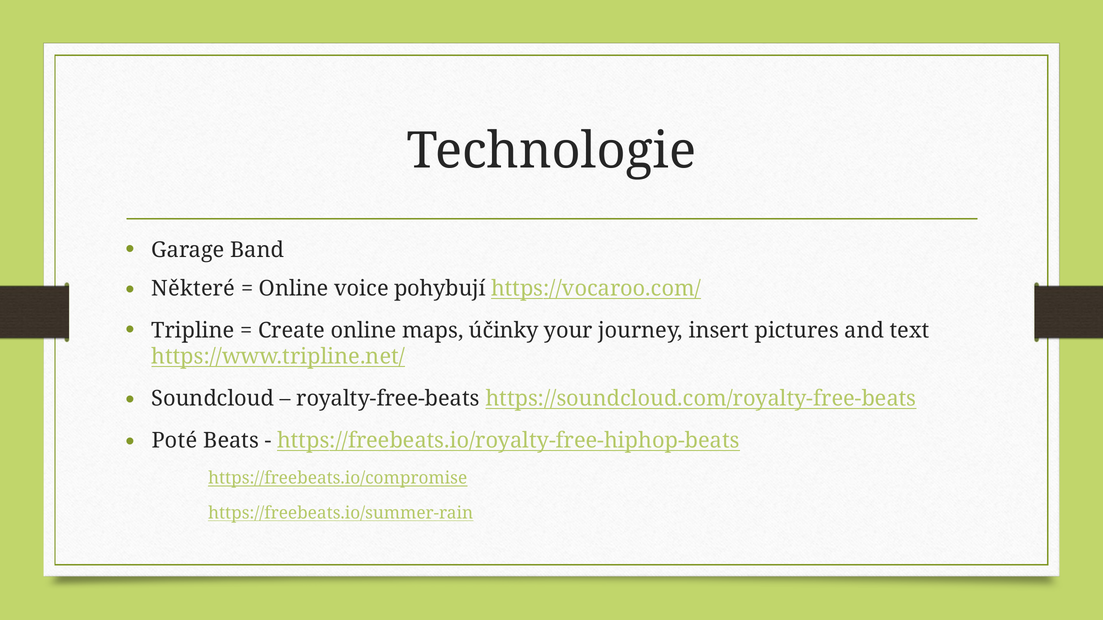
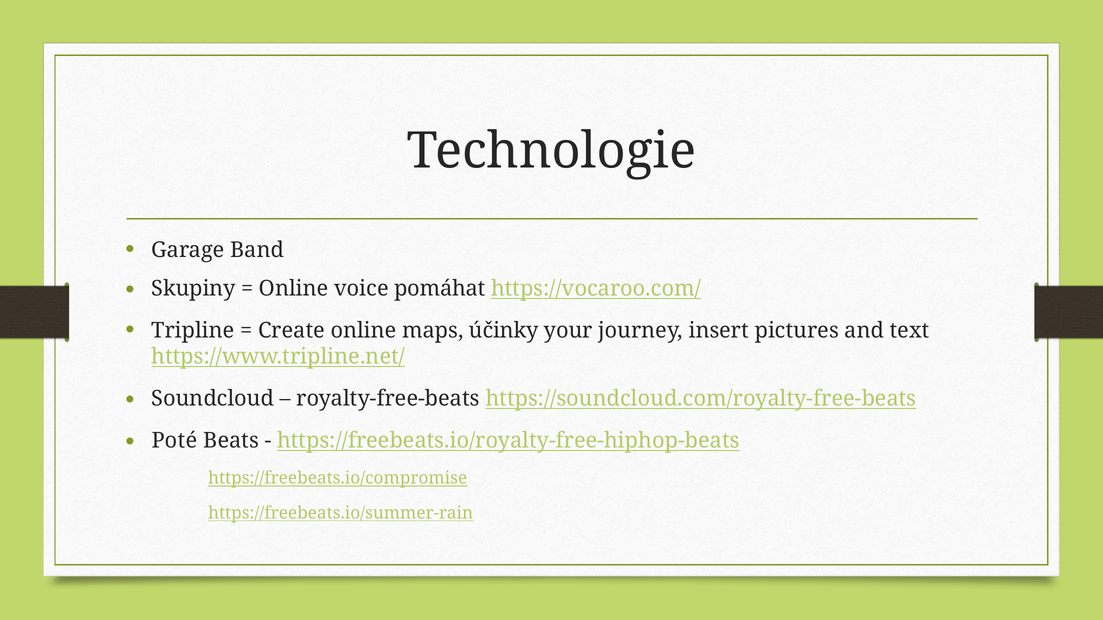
Některé: Některé -> Skupiny
pohybují: pohybují -> pomáhat
